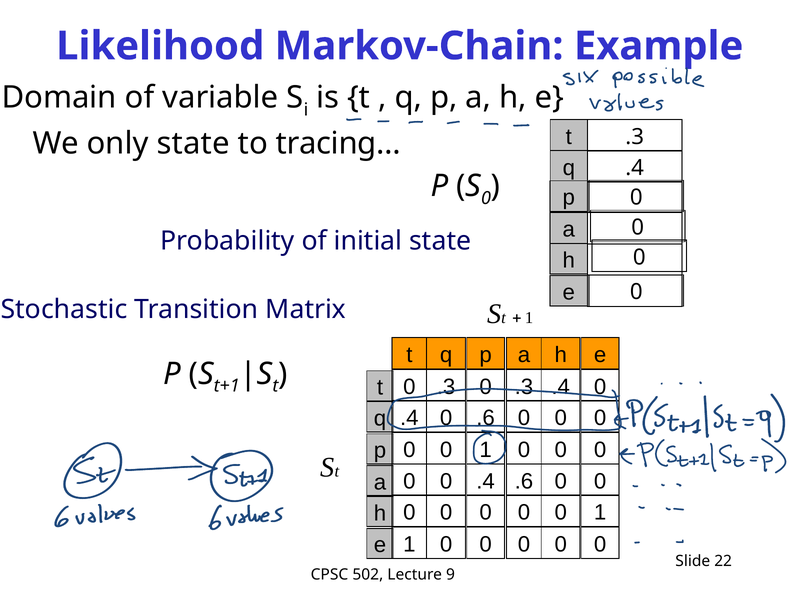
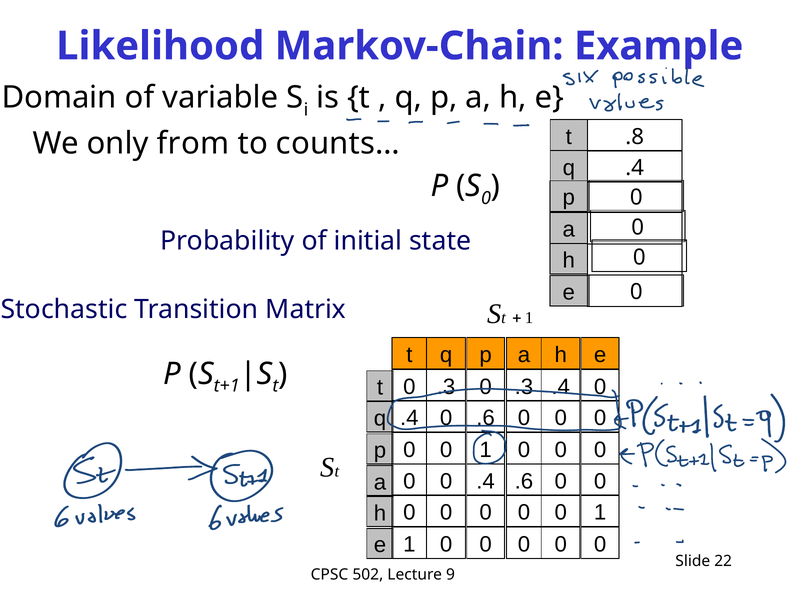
.3 at (635, 137): .3 -> .8
only state: state -> from
tracing…: tracing… -> counts…
